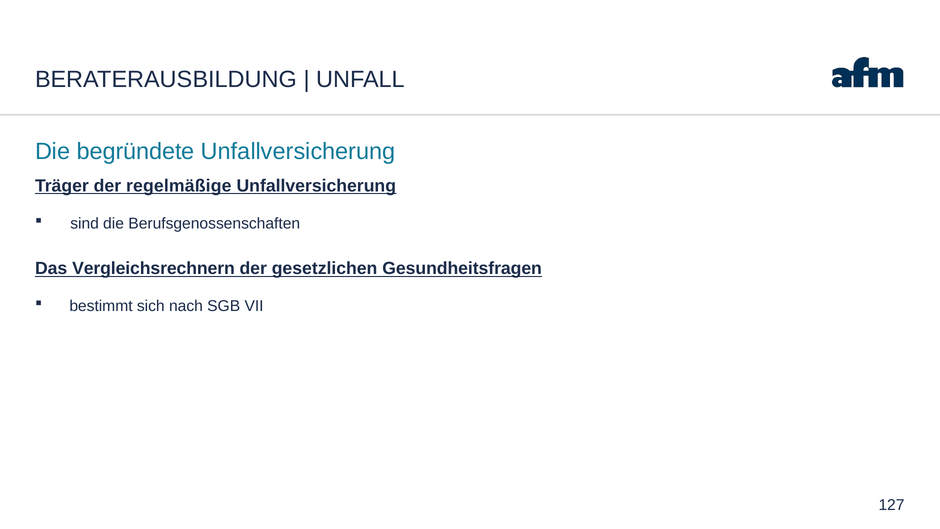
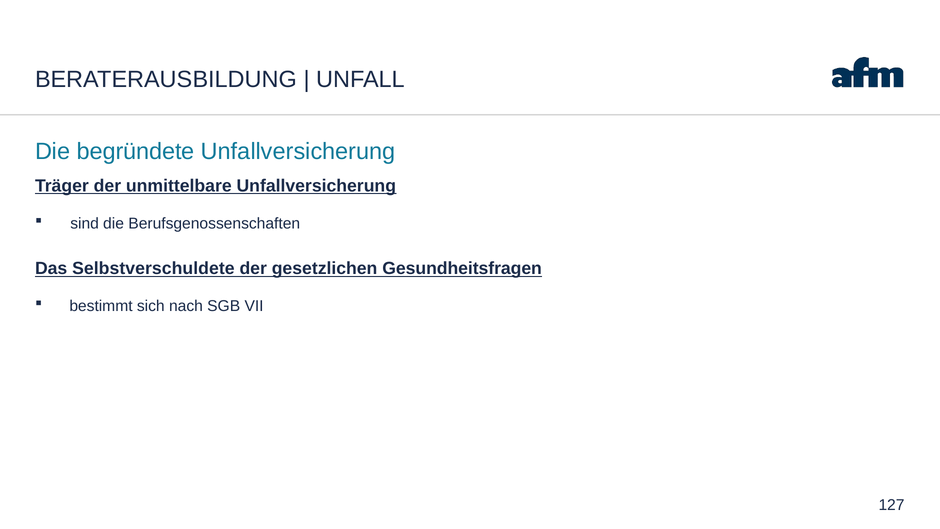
regelmäßige: regelmäßige -> unmittelbare
Vergleichsrechnern: Vergleichsrechnern -> Selbstverschuldete
